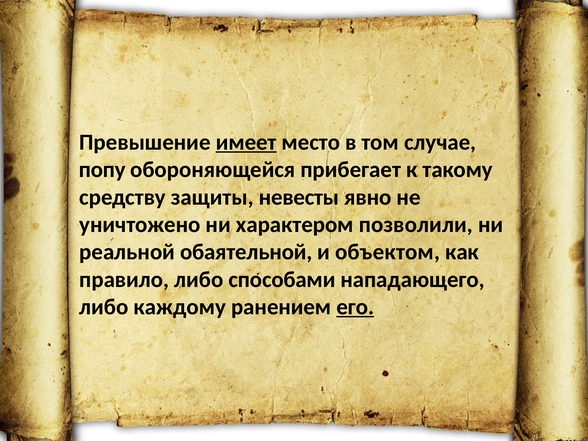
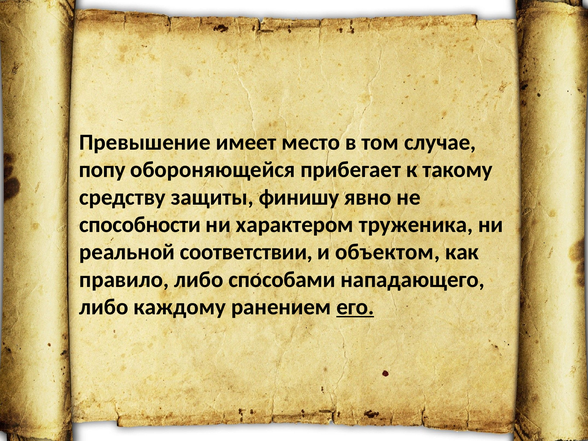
имеет underline: present -> none
невесты: невесты -> финишу
уничтожено: уничтожено -> способности
позволили: позволили -> труженика
обаятельной: обаятельной -> соответствии
